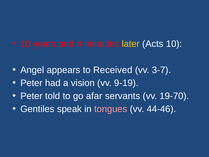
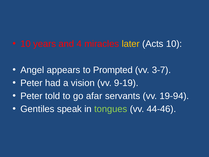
Received: Received -> Prompted
19-70: 19-70 -> 19-94
tongues colour: pink -> light green
